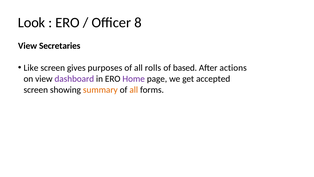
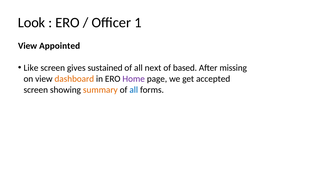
8: 8 -> 1
Secretaries: Secretaries -> Appointed
purposes: purposes -> sustained
rolls: rolls -> next
actions: actions -> missing
dashboard colour: purple -> orange
all at (134, 90) colour: orange -> blue
